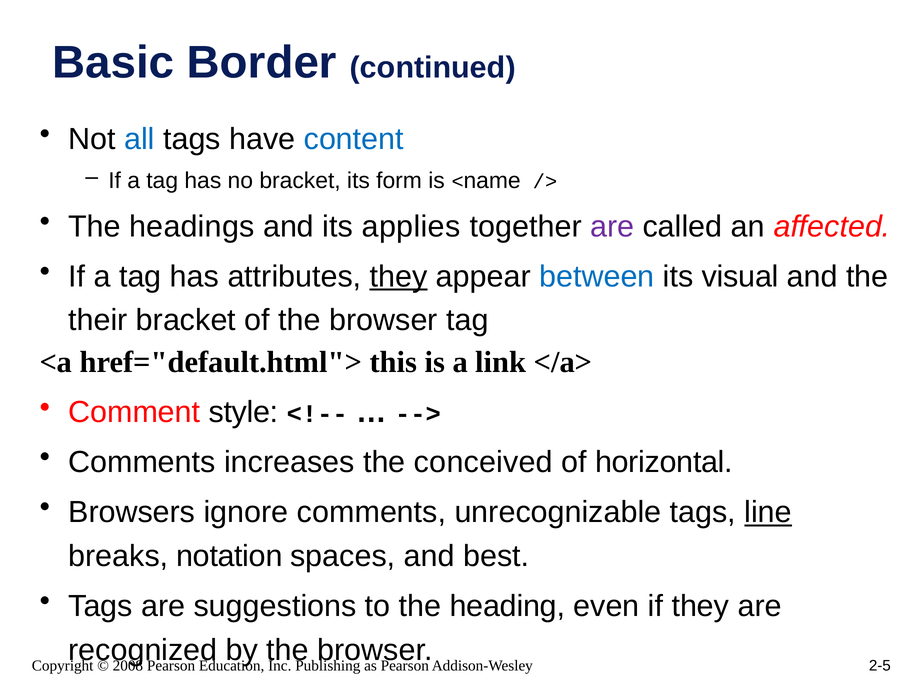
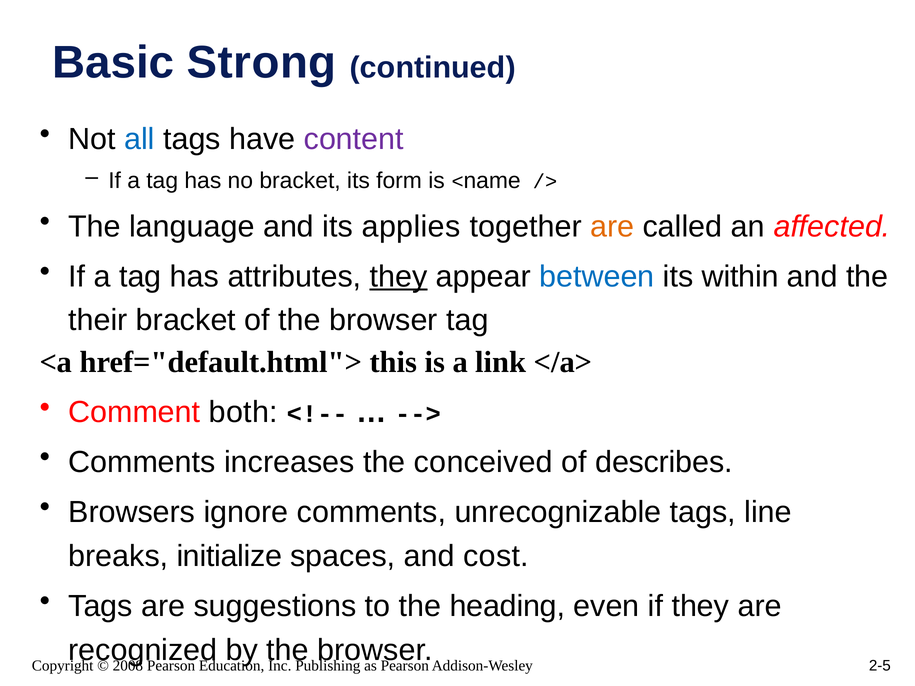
Border: Border -> Strong
content colour: blue -> purple
headings: headings -> language
are at (612, 227) colour: purple -> orange
visual: visual -> within
style: style -> both
horizontal: horizontal -> describes
line underline: present -> none
notation: notation -> initialize
best: best -> cost
